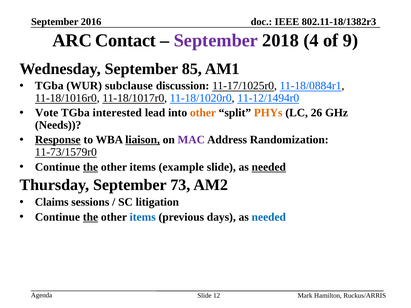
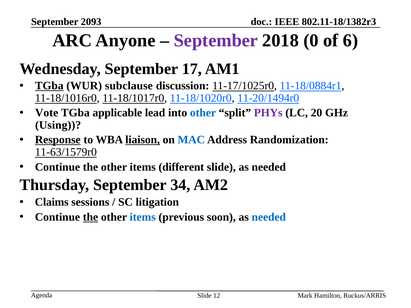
2016: 2016 -> 2093
Contact: Contact -> Anyone
4: 4 -> 0
9: 9 -> 6
85: 85 -> 17
TGba at (49, 86) underline: none -> present
11-12/1494r0: 11-12/1494r0 -> 11-20/1494r0
interested: interested -> applicable
other at (203, 113) colour: orange -> blue
PHYs colour: orange -> purple
26: 26 -> 20
Needs: Needs -> Using
MAC colour: purple -> blue
11-73/1579r0: 11-73/1579r0 -> 11-63/1579r0
the at (91, 167) underline: present -> none
example: example -> different
needed at (269, 167) underline: present -> none
73: 73 -> 34
days: days -> soon
